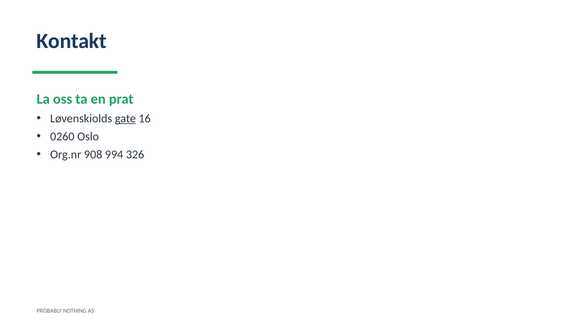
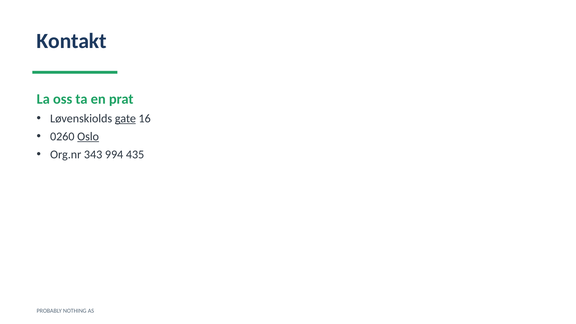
Oslo underline: none -> present
908: 908 -> 343
326: 326 -> 435
